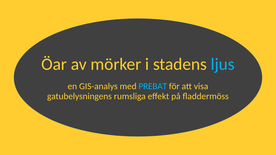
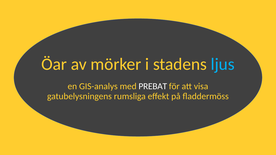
PREBAT colour: light blue -> white
